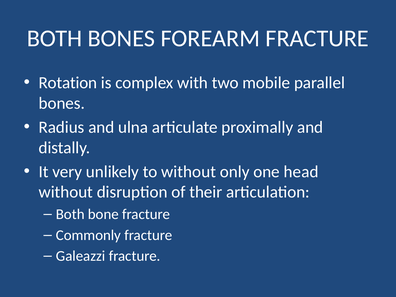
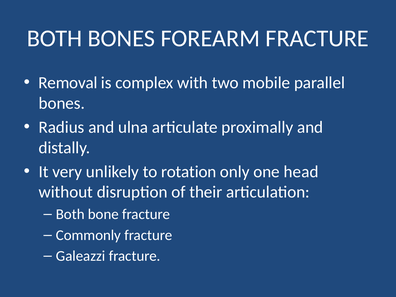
Rotation: Rotation -> Removal
to without: without -> rotation
